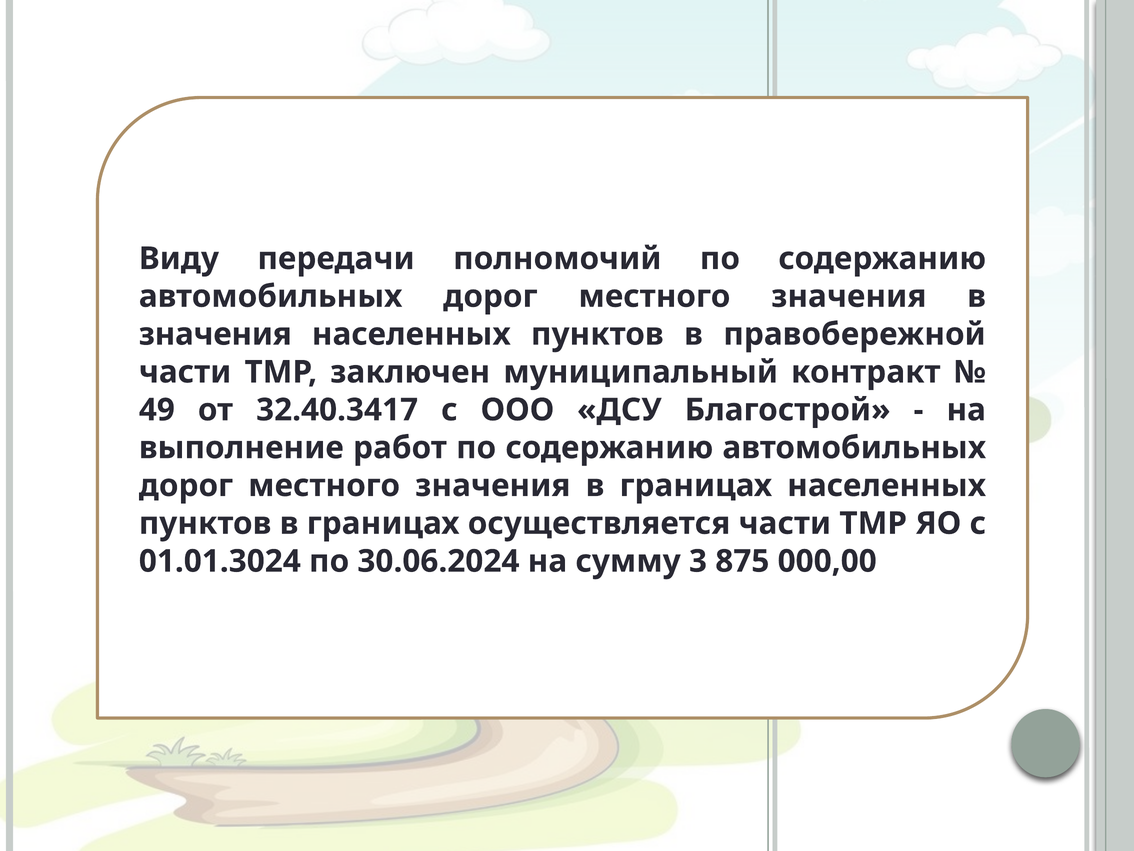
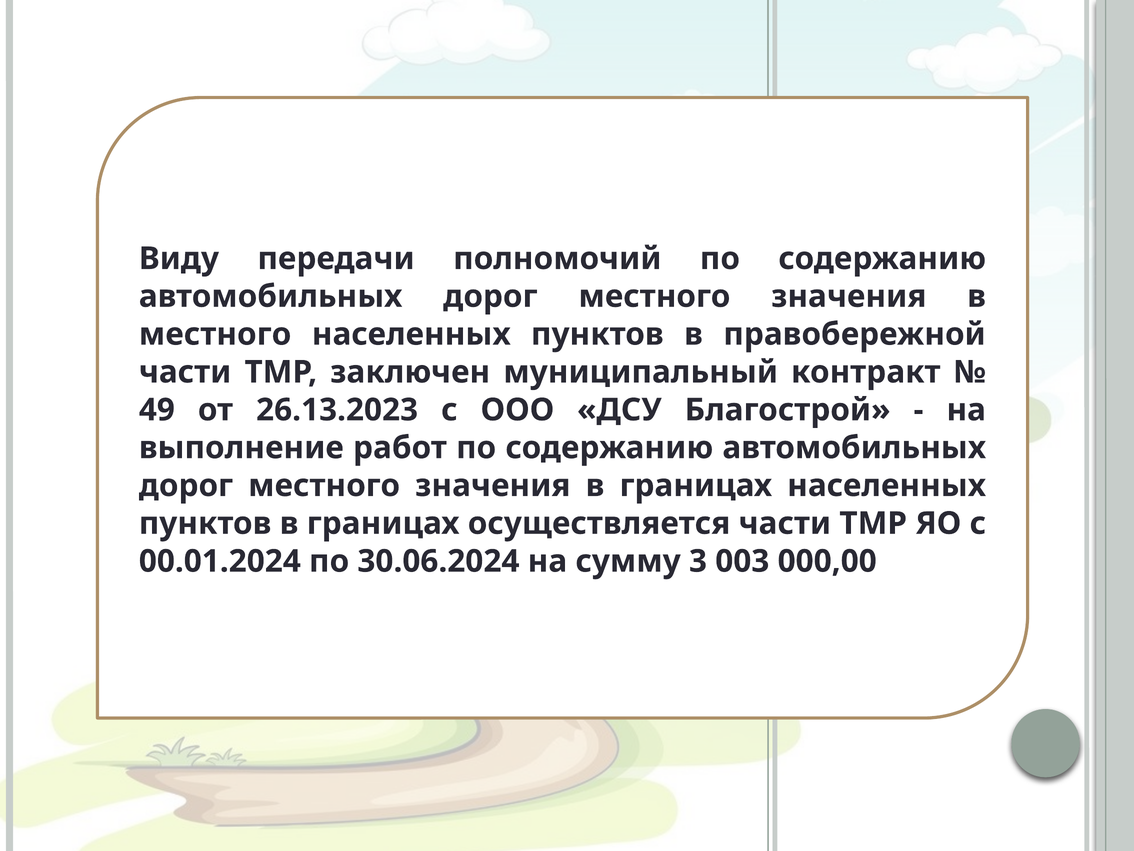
значения at (215, 334): значения -> местного
32.40.3417: 32.40.3417 -> 26.13.2023
01.01.3024: 01.01.3024 -> 00.01.2024
875: 875 -> 003
